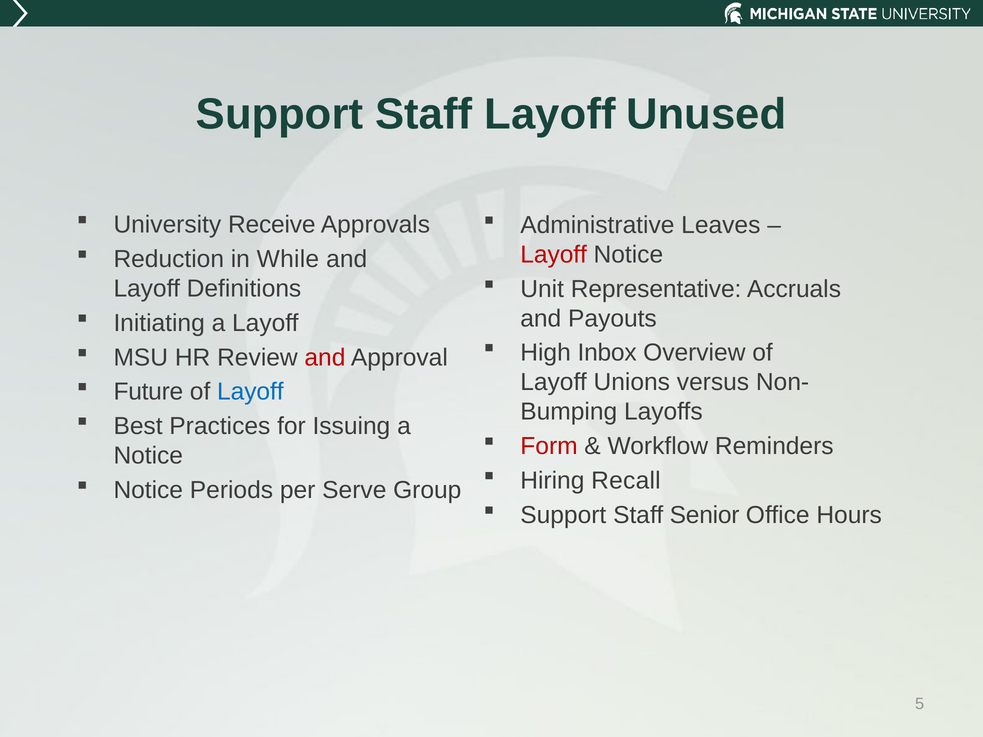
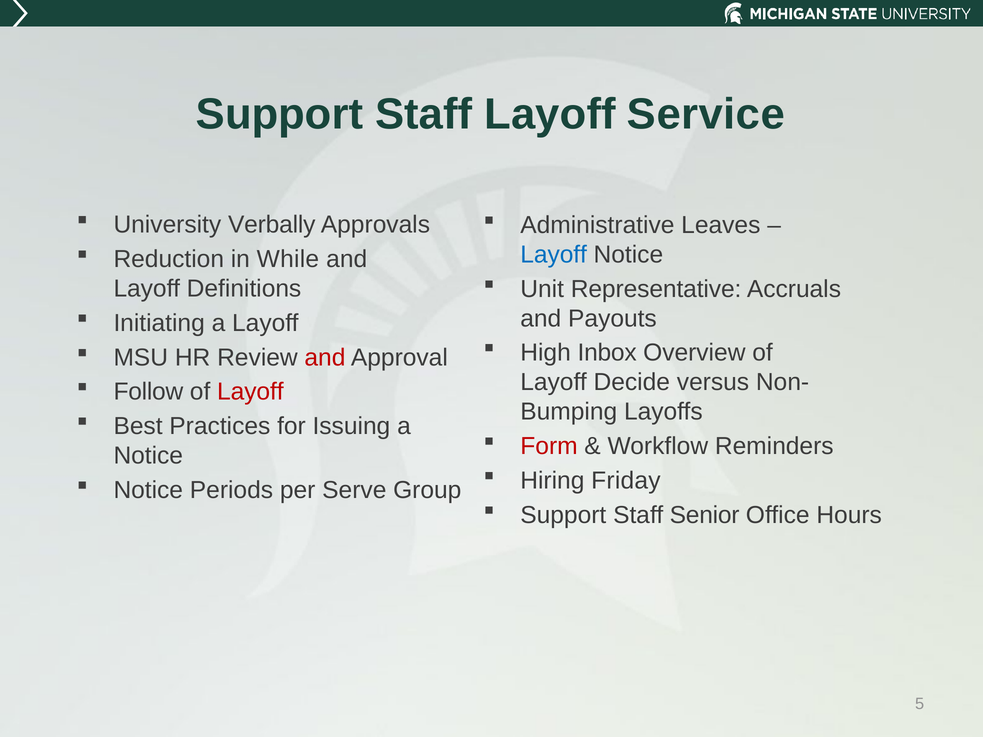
Unused: Unused -> Service
Receive: Receive -> Verbally
Layoff at (554, 255) colour: red -> blue
Unions: Unions -> Decide
Future: Future -> Follow
Layoff at (250, 392) colour: blue -> red
Recall: Recall -> Friday
